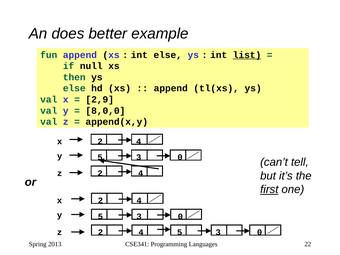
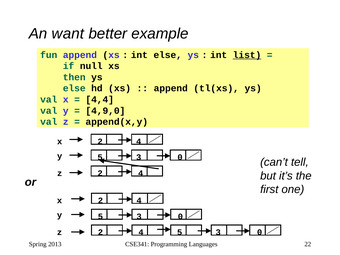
does: does -> want
2,9: 2,9 -> 4,4
8,0,0: 8,0,0 -> 4,9,0
first underline: present -> none
